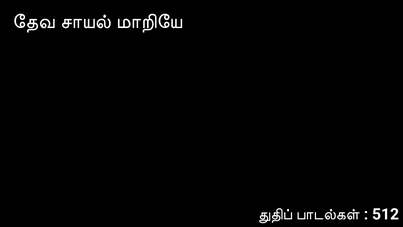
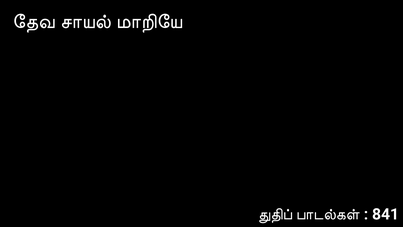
512: 512 -> 841
